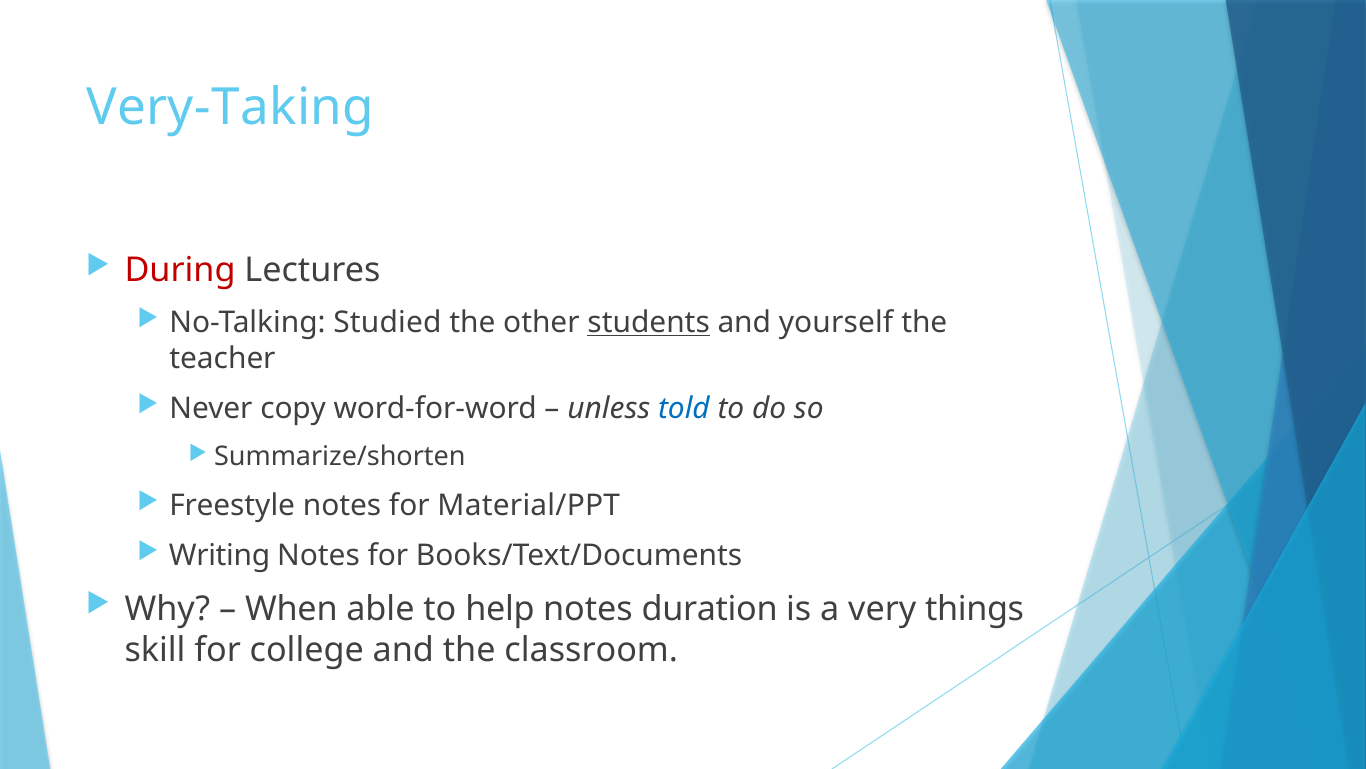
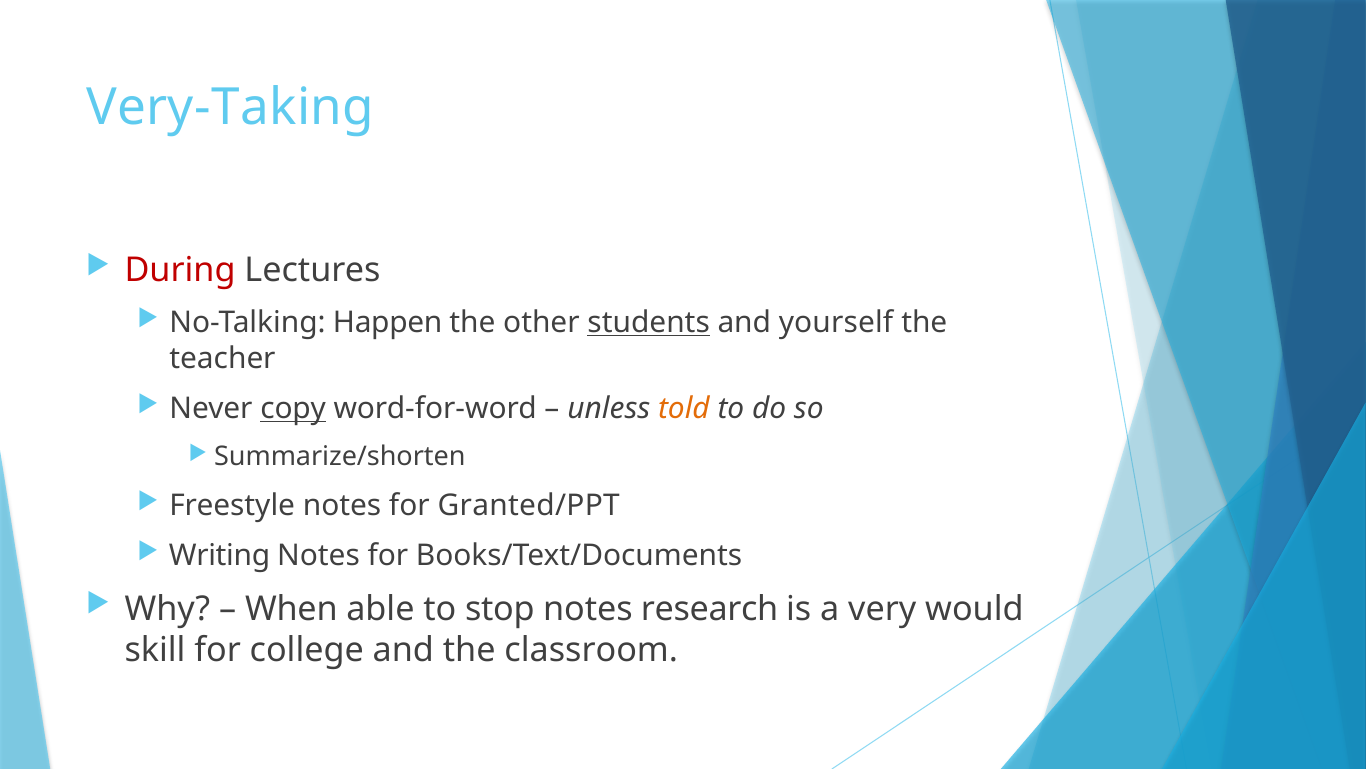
Studied: Studied -> Happen
copy underline: none -> present
told colour: blue -> orange
Material/PPT: Material/PPT -> Granted/PPT
help: help -> stop
duration: duration -> research
things: things -> would
